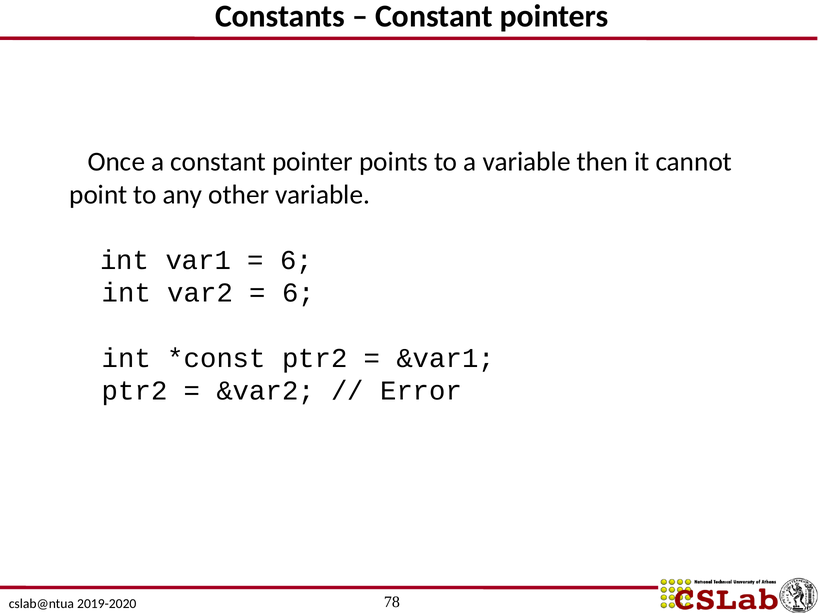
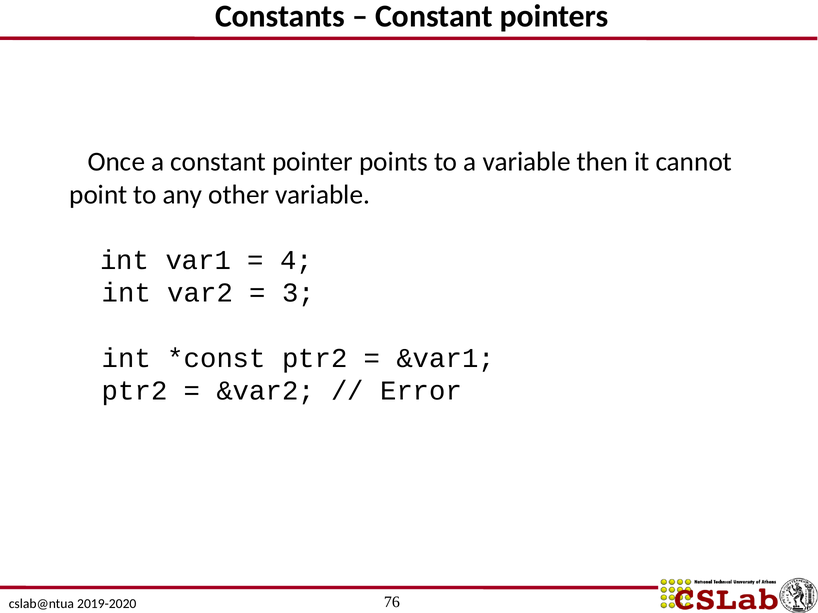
6 at (296, 260): 6 -> 4
6 at (298, 293): 6 -> 3
78: 78 -> 76
